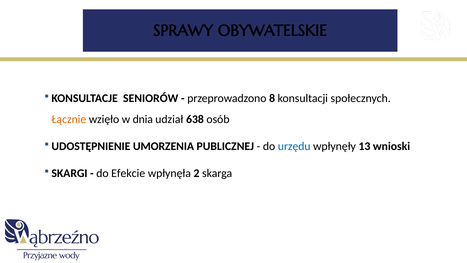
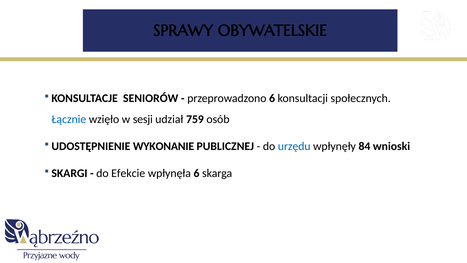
przeprowadzono 8: 8 -> 6
Łącznie colour: orange -> blue
dnia: dnia -> sesji
638: 638 -> 759
UMORZENIA: UMORZENIA -> WYKONANIE
13: 13 -> 84
wpłynęła 2: 2 -> 6
